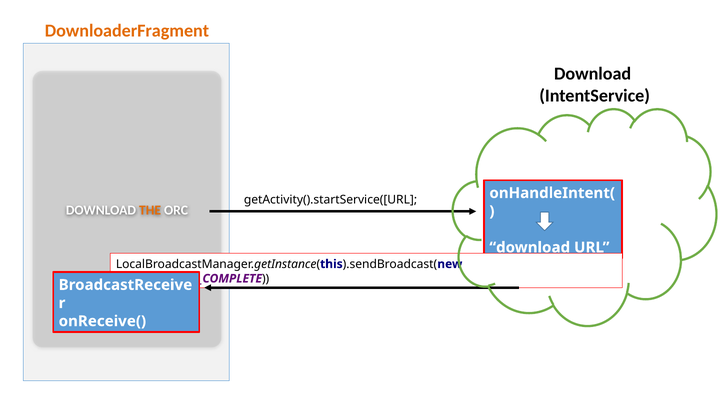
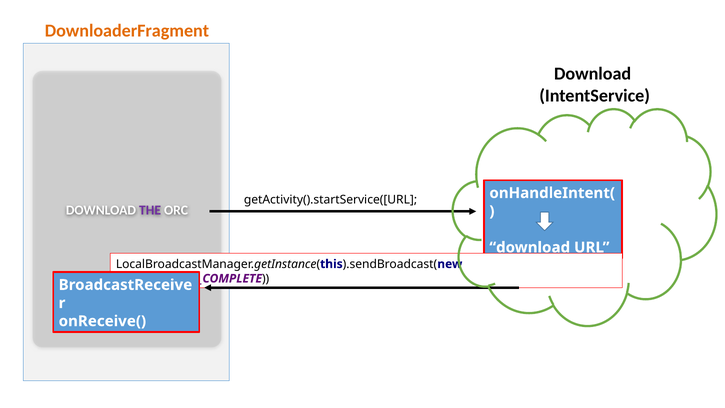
THE colour: orange -> purple
